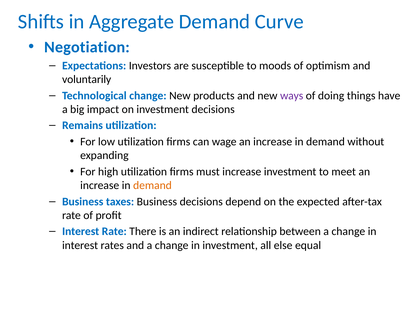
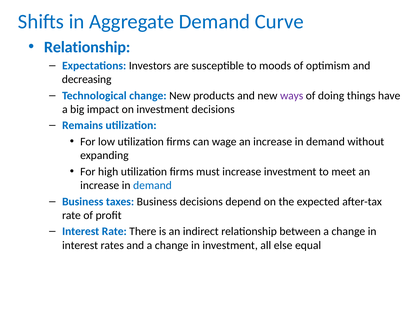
Negotiation at (87, 47): Negotiation -> Relationship
voluntarily: voluntarily -> decreasing
demand at (152, 186) colour: orange -> blue
